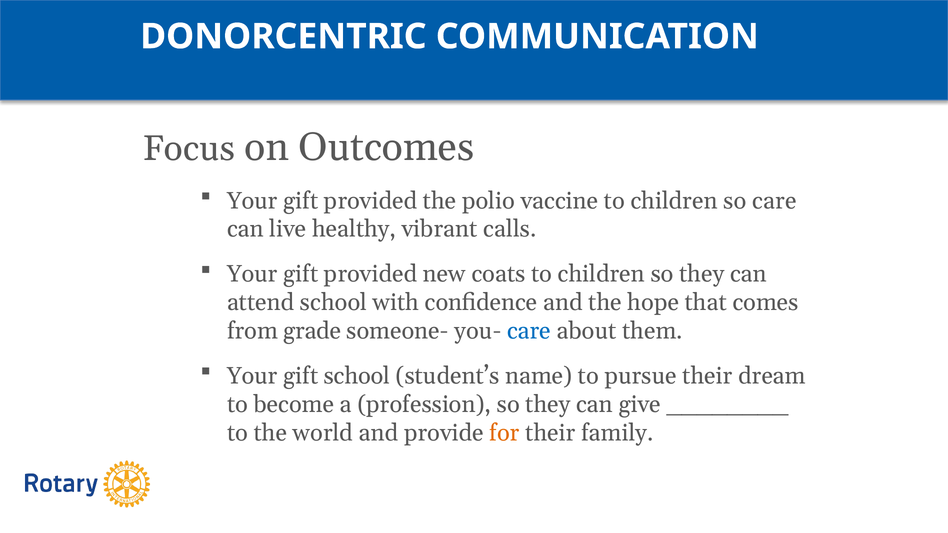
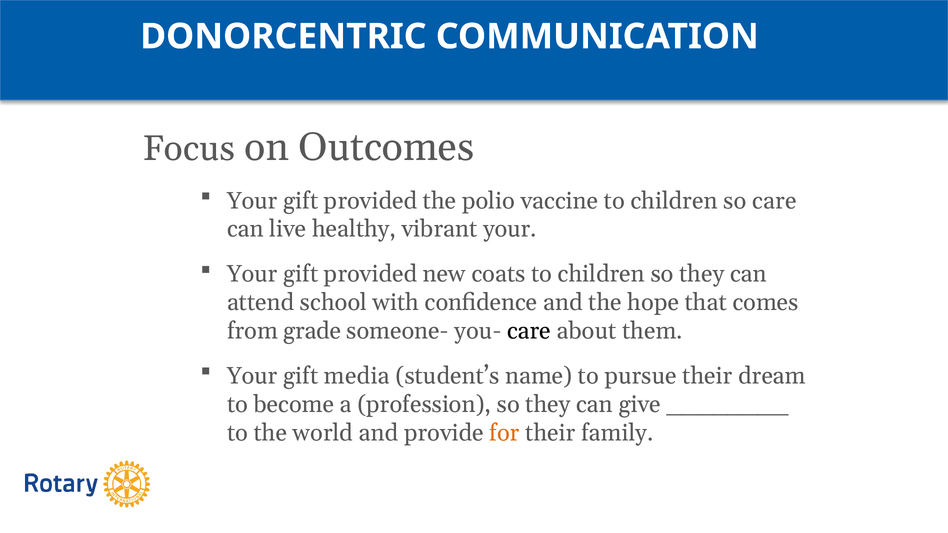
vibrant calls: calls -> your
care at (529, 331) colour: blue -> black
gift school: school -> media
